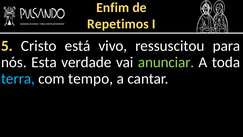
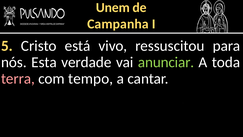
Enfim: Enfim -> Unem
Repetimos: Repetimos -> Campanha
terra colour: light blue -> pink
